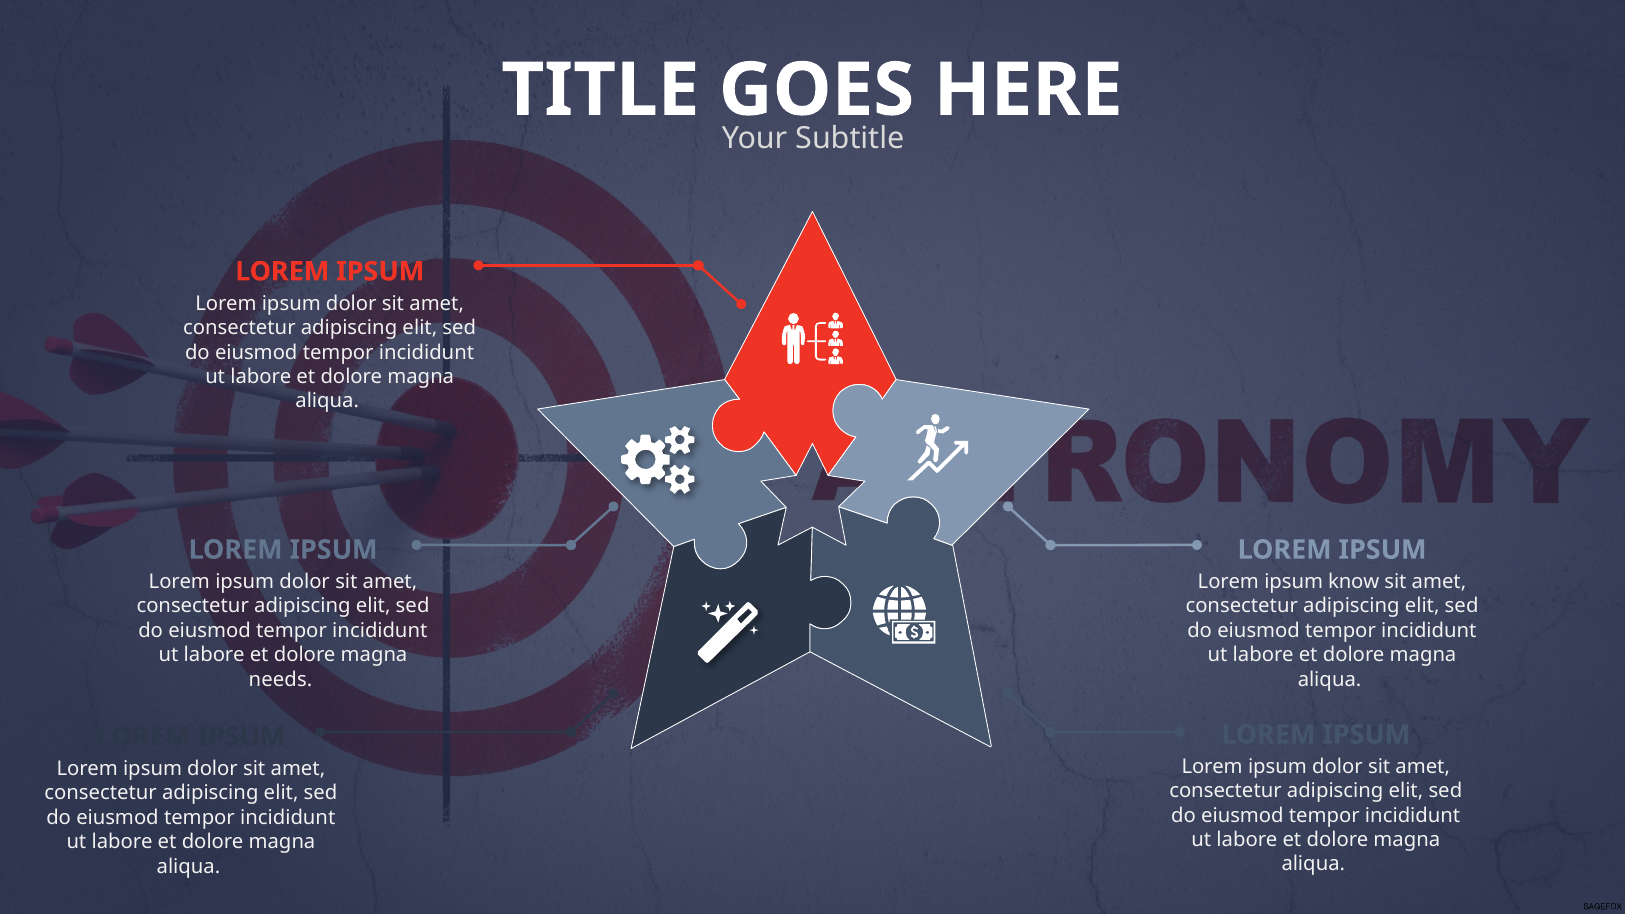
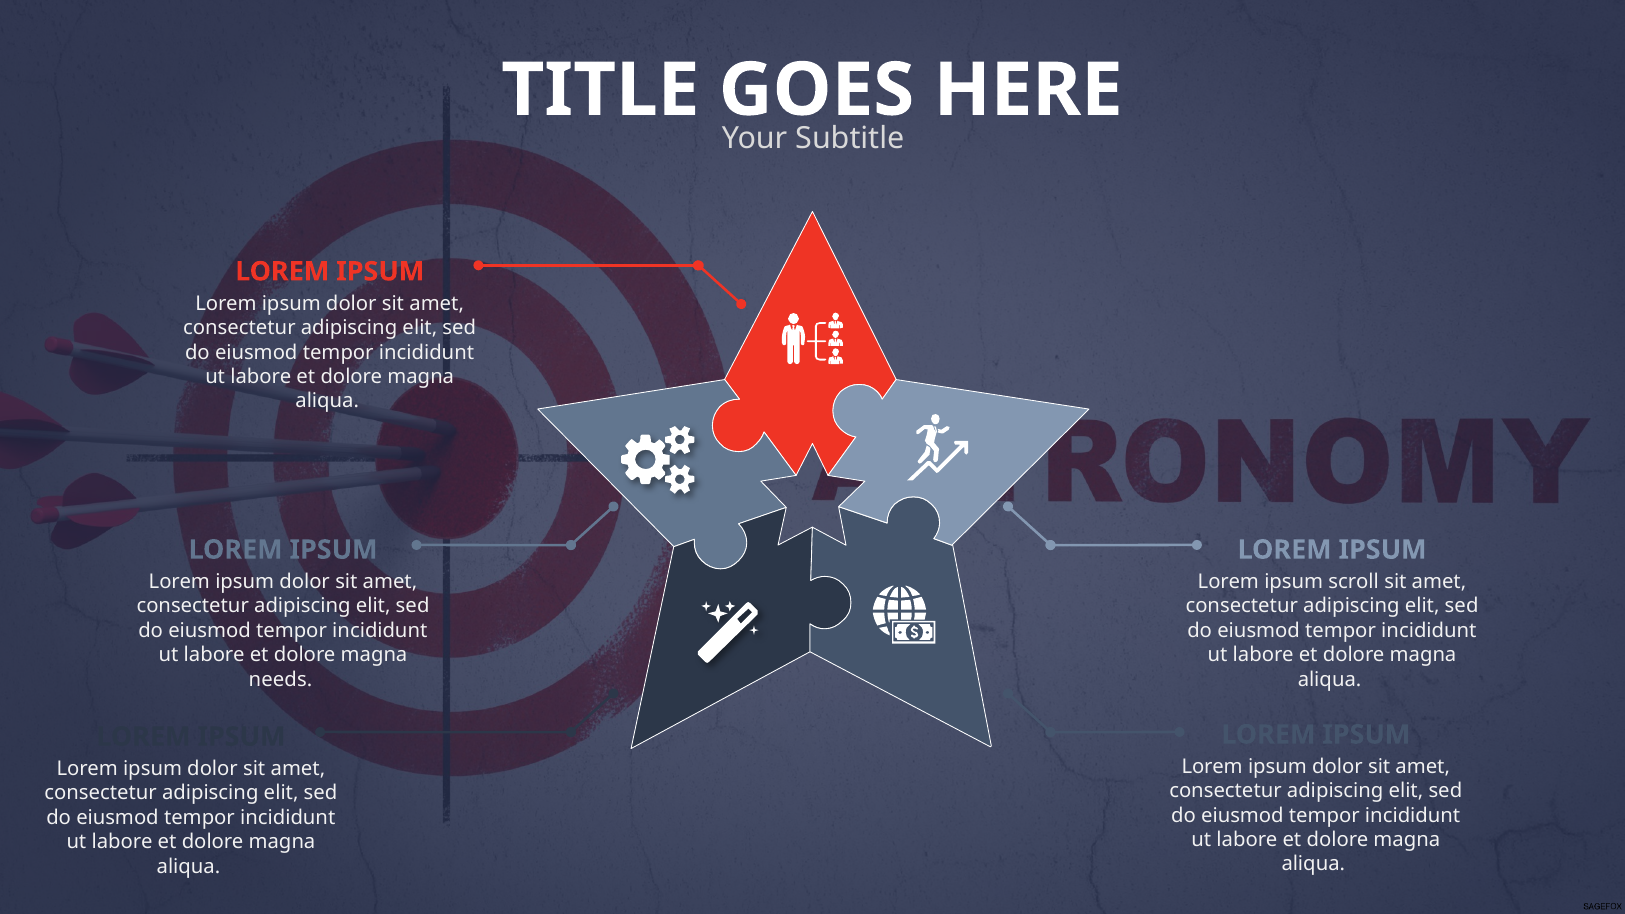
know: know -> scroll
